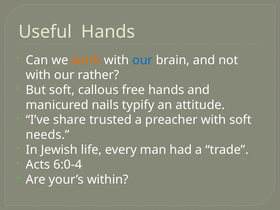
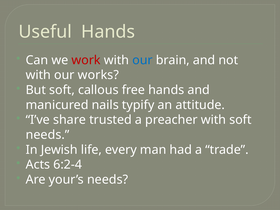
work colour: orange -> red
rather: rather -> works
6:0-4: 6:0-4 -> 6:2-4
your’s within: within -> needs
